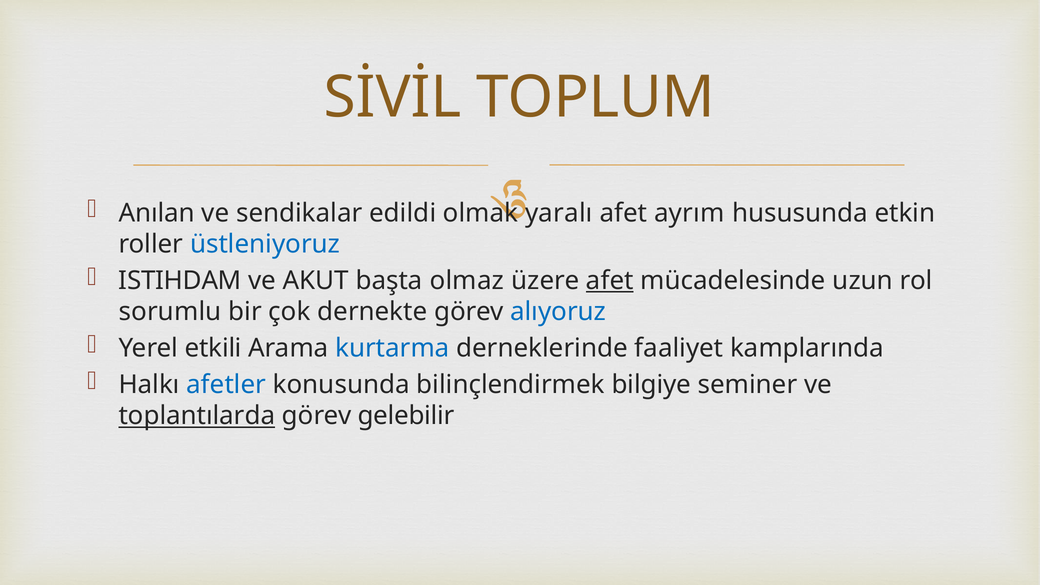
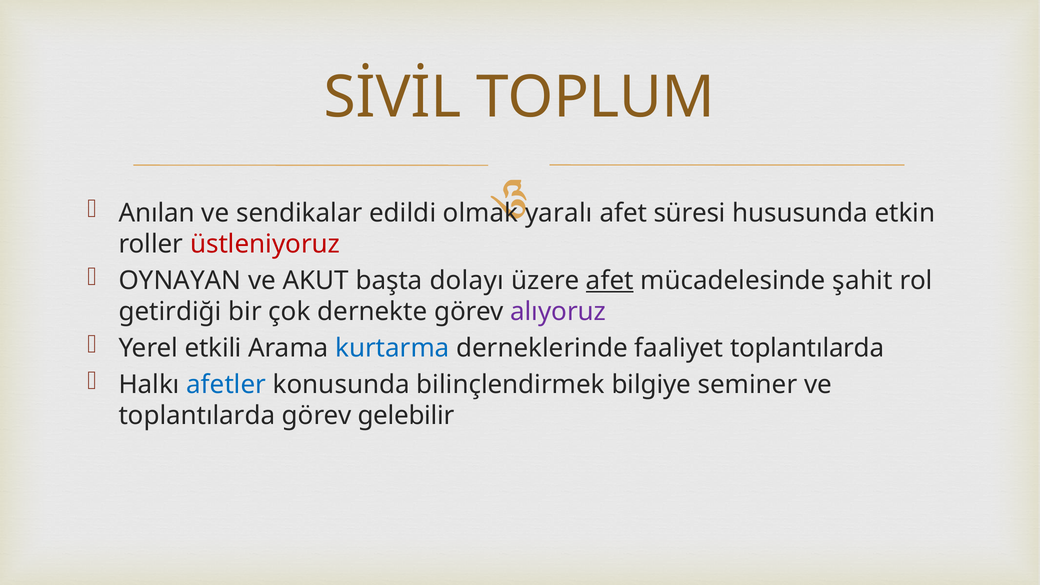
ayrım: ayrım -> süresi
üstleniyoruz colour: blue -> red
ISTIHDAM: ISTIHDAM -> OYNAYAN
olmaz: olmaz -> dolayı
uzun: uzun -> şahit
sorumlu: sorumlu -> getirdiği
alıyoruz colour: blue -> purple
faaliyet kamplarında: kamplarında -> toplantılarda
toplantılarda at (197, 416) underline: present -> none
